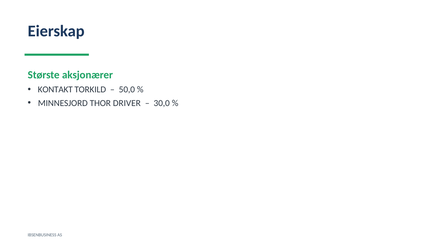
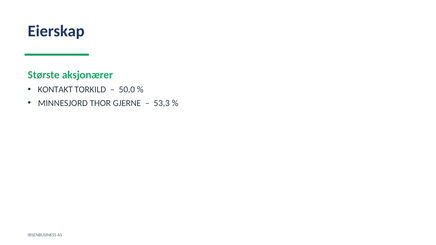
DRIVER: DRIVER -> GJERNE
30,0: 30,0 -> 53,3
